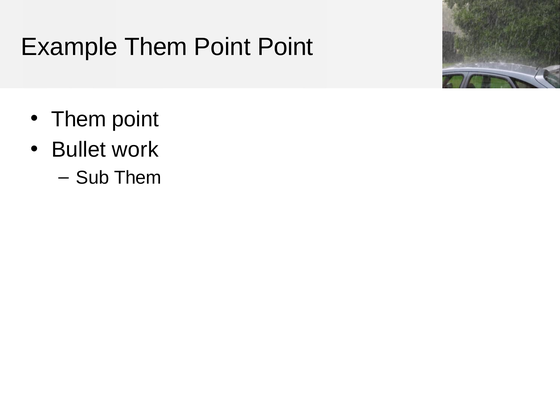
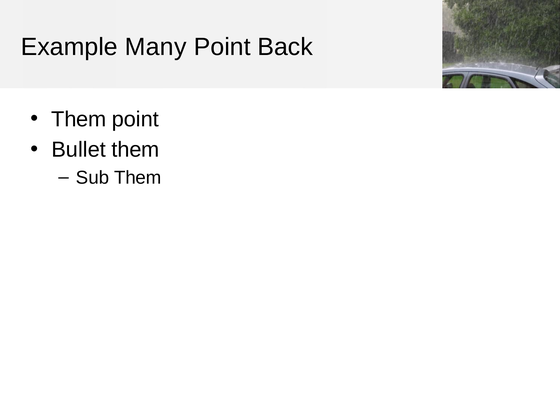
Example Them: Them -> Many
Point Point: Point -> Back
Bullet work: work -> them
